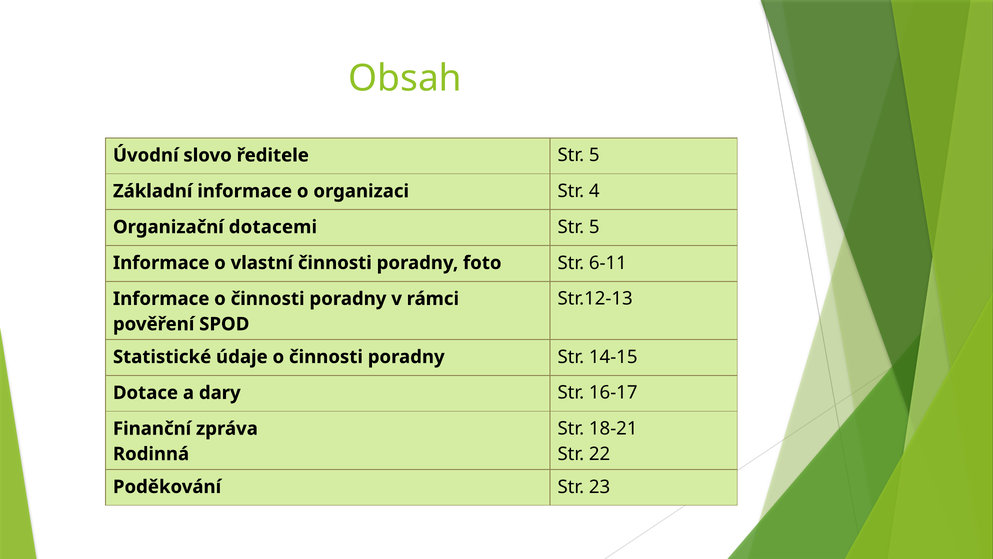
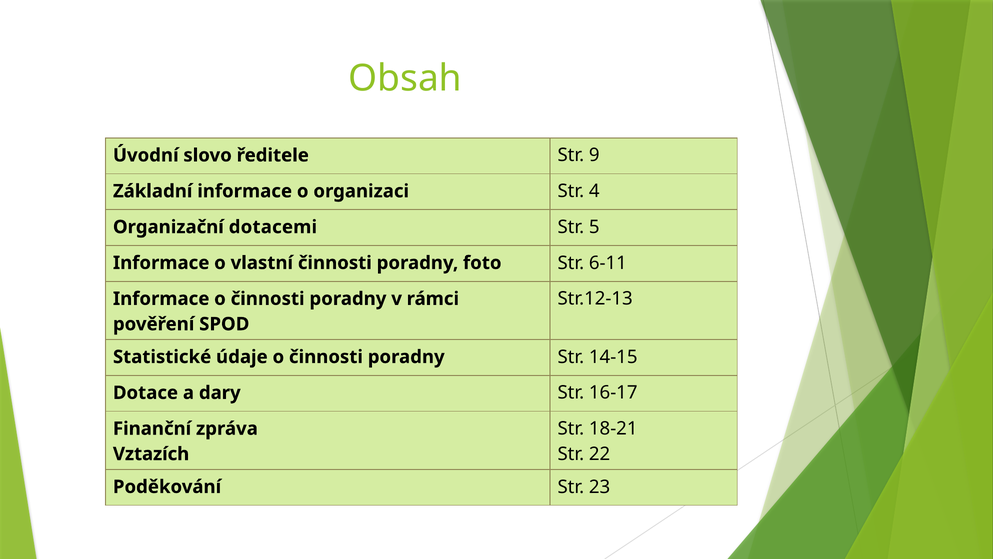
ředitele Str 5: 5 -> 9
Rodinná: Rodinná -> Vztazích
